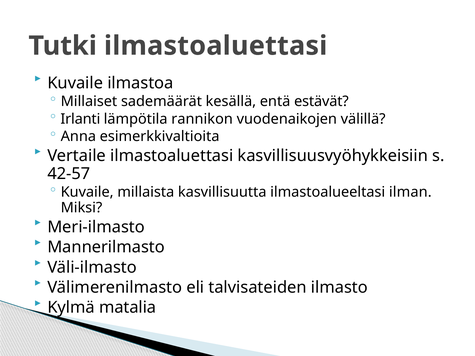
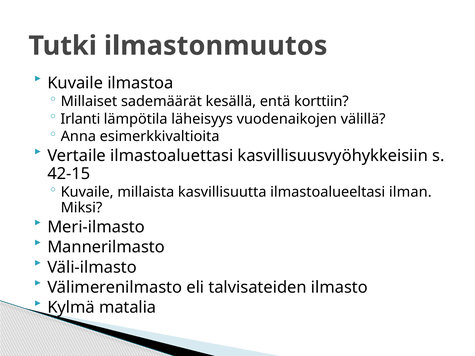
Tutki ilmastoaluettasi: ilmastoaluettasi -> ilmastonmuutos
estävät: estävät -> korttiin
rannikon: rannikon -> läheisyys
42-57: 42-57 -> 42-15
